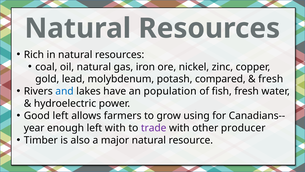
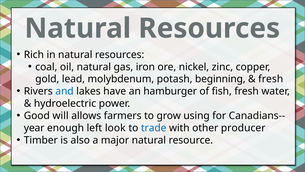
compared: compared -> beginning
population: population -> hamburger
Good left: left -> will
left with: with -> look
trade colour: purple -> blue
